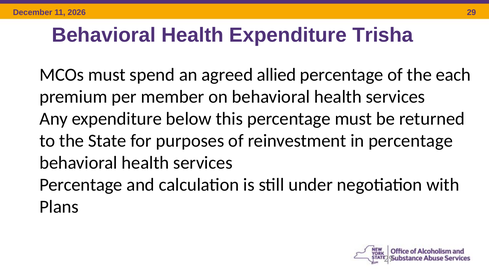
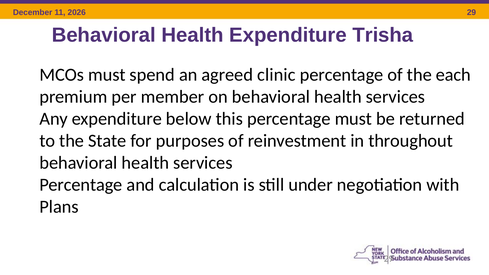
allied: allied -> clinic
in percentage: percentage -> throughout
